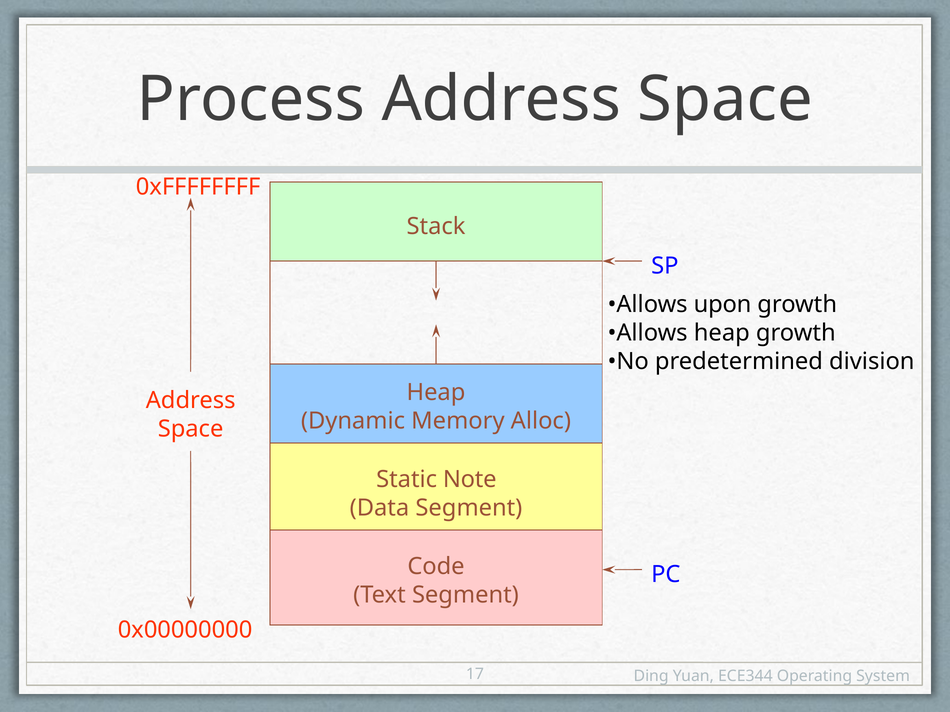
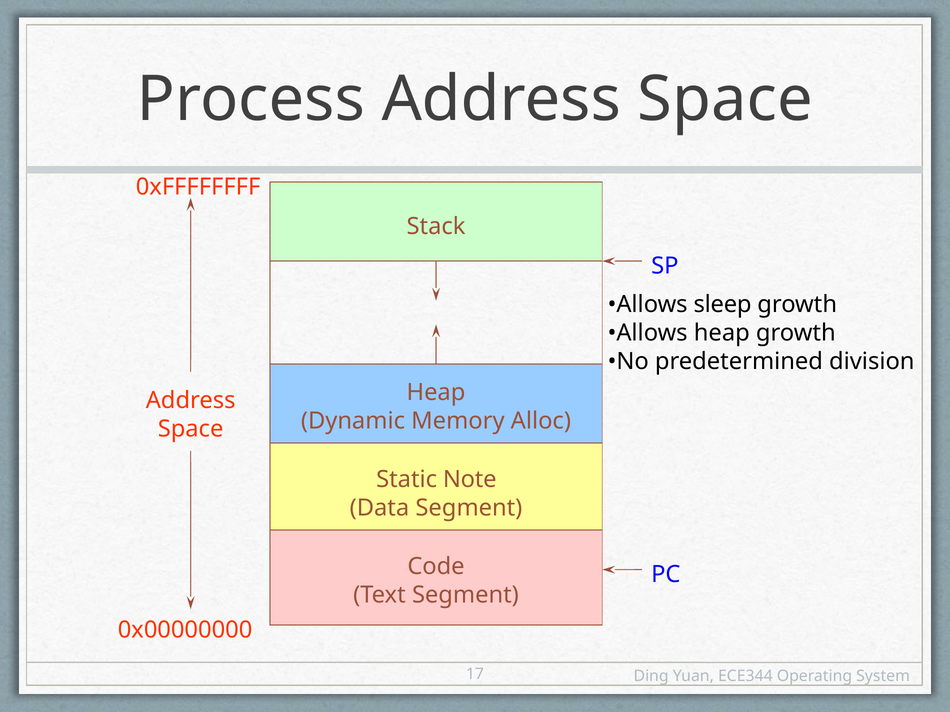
upon: upon -> sleep
